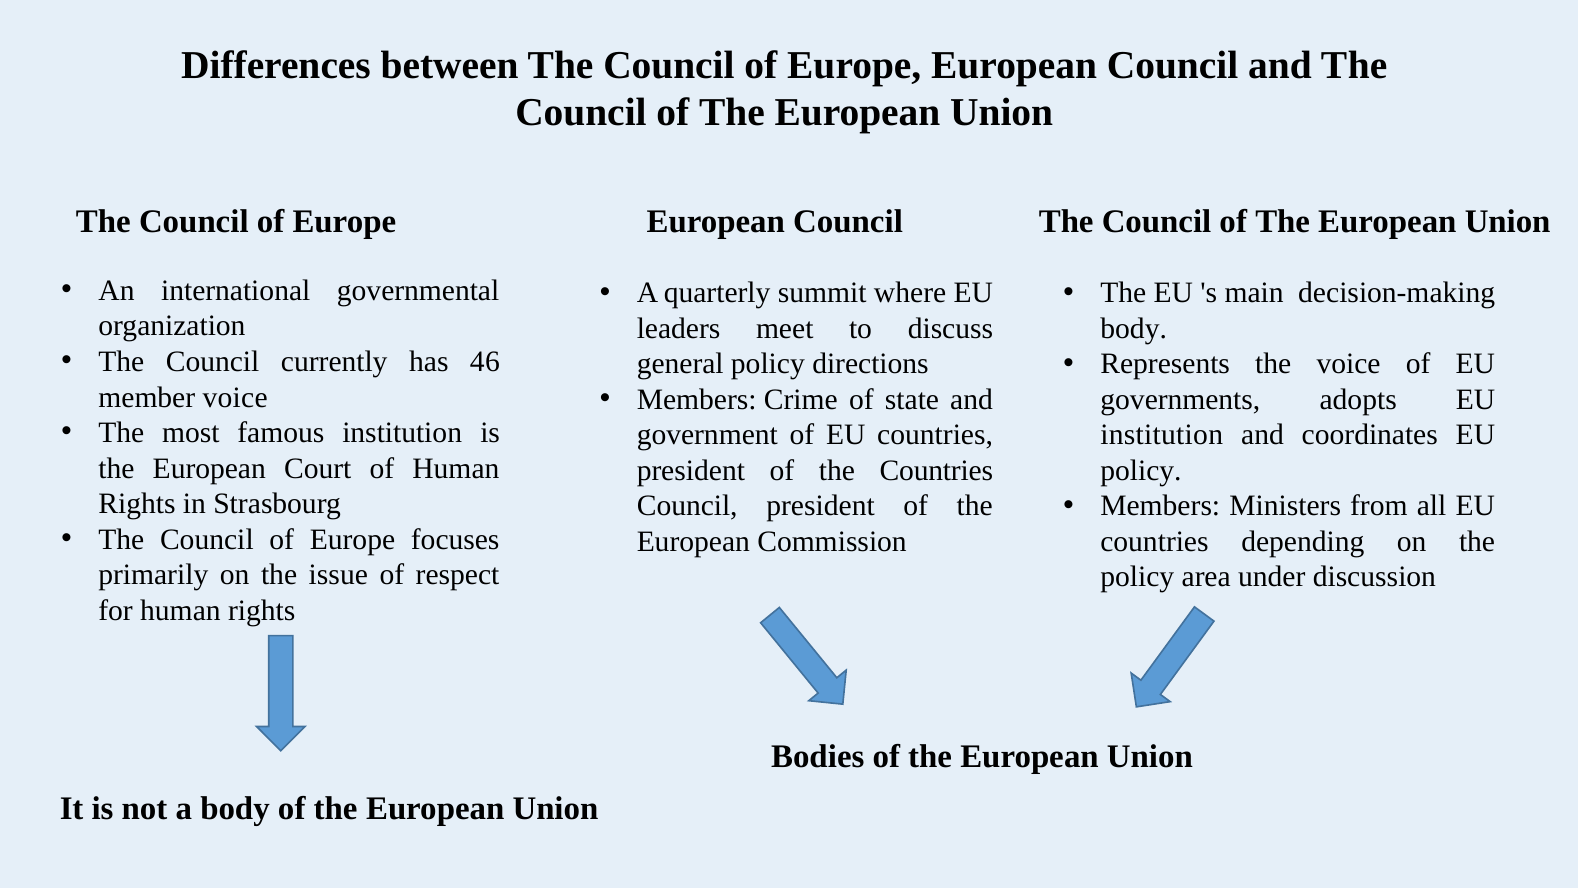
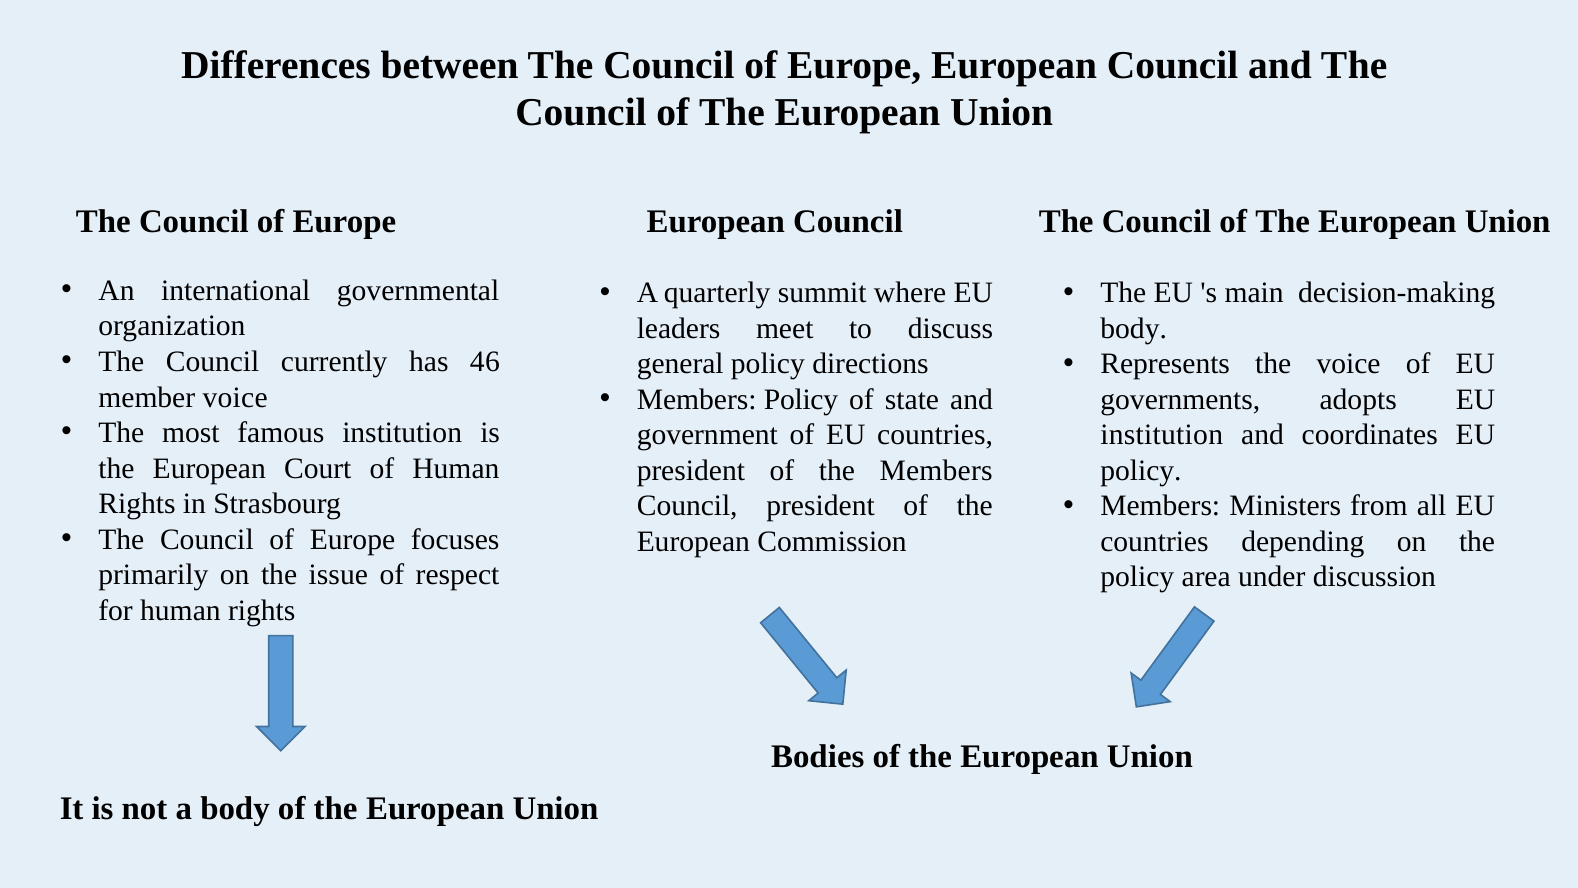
Members Crime: Crime -> Policy
the Countries: Countries -> Members
